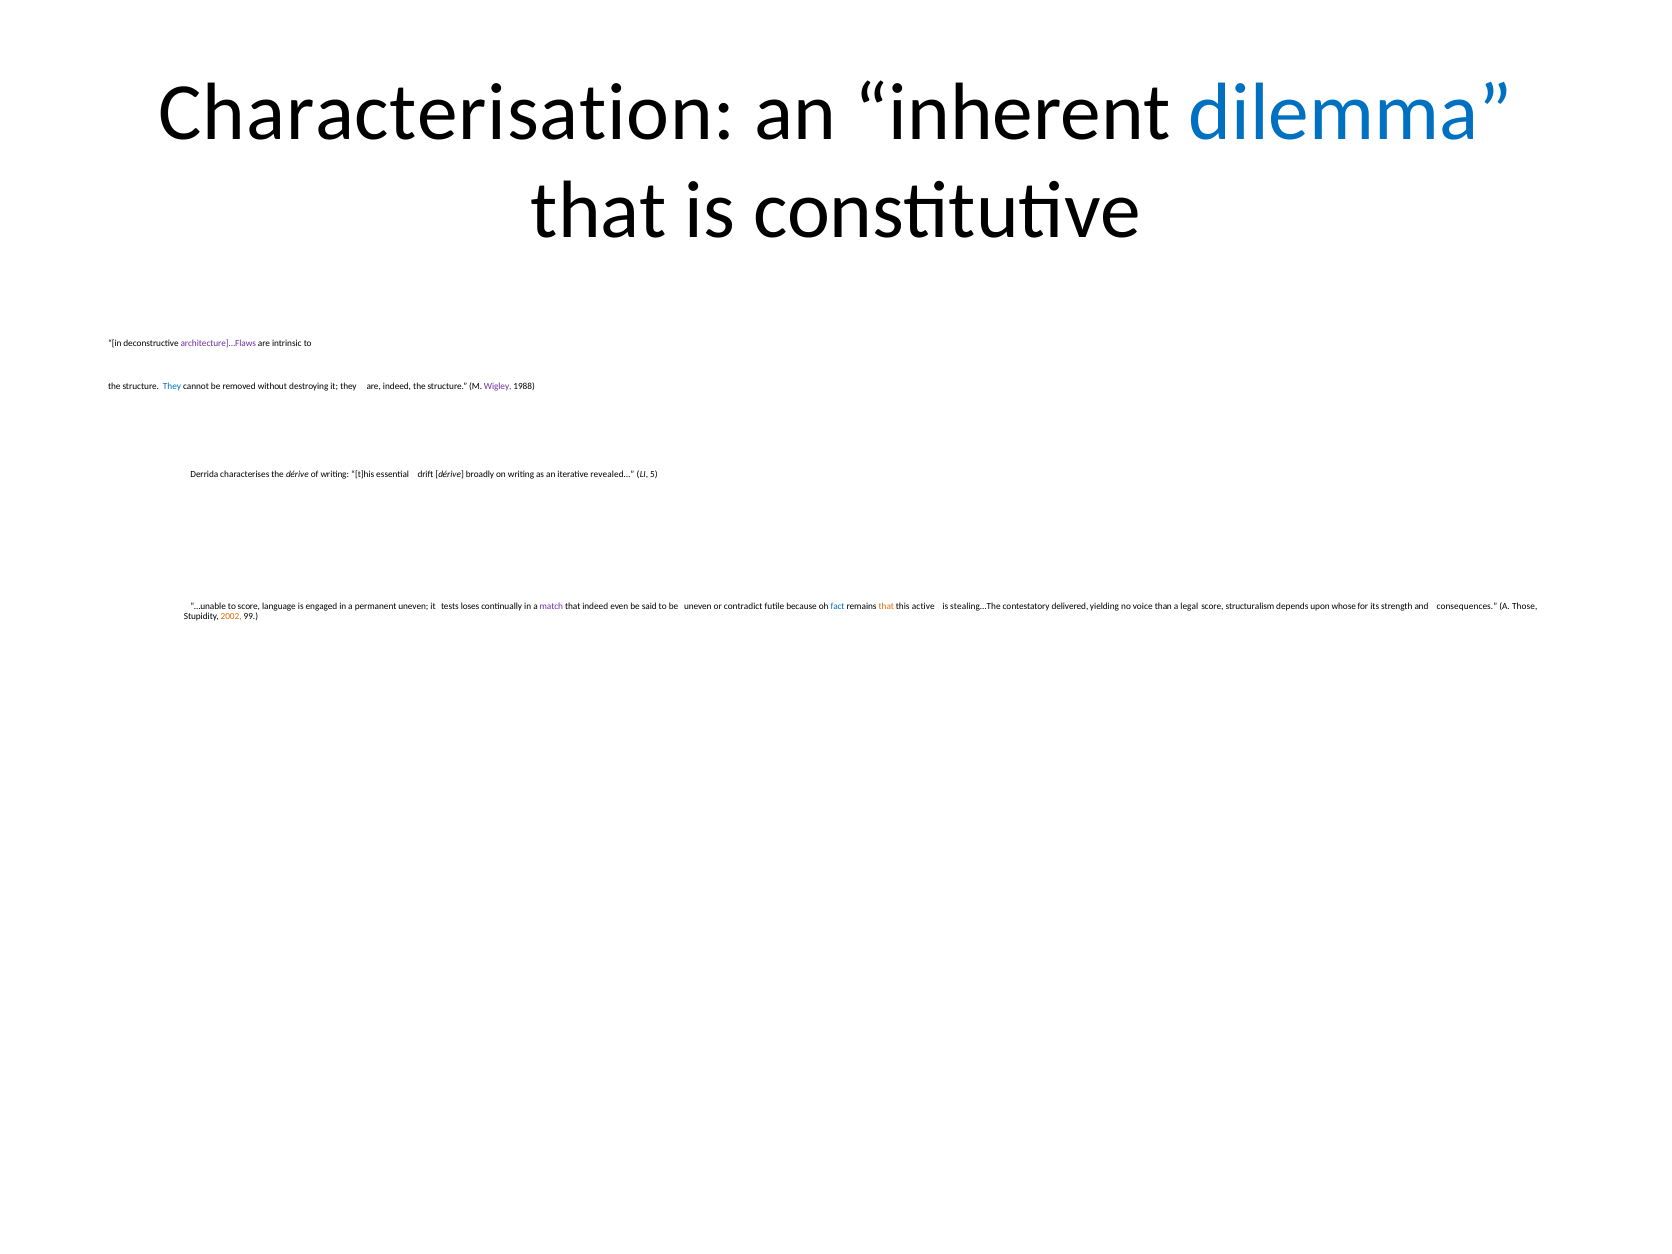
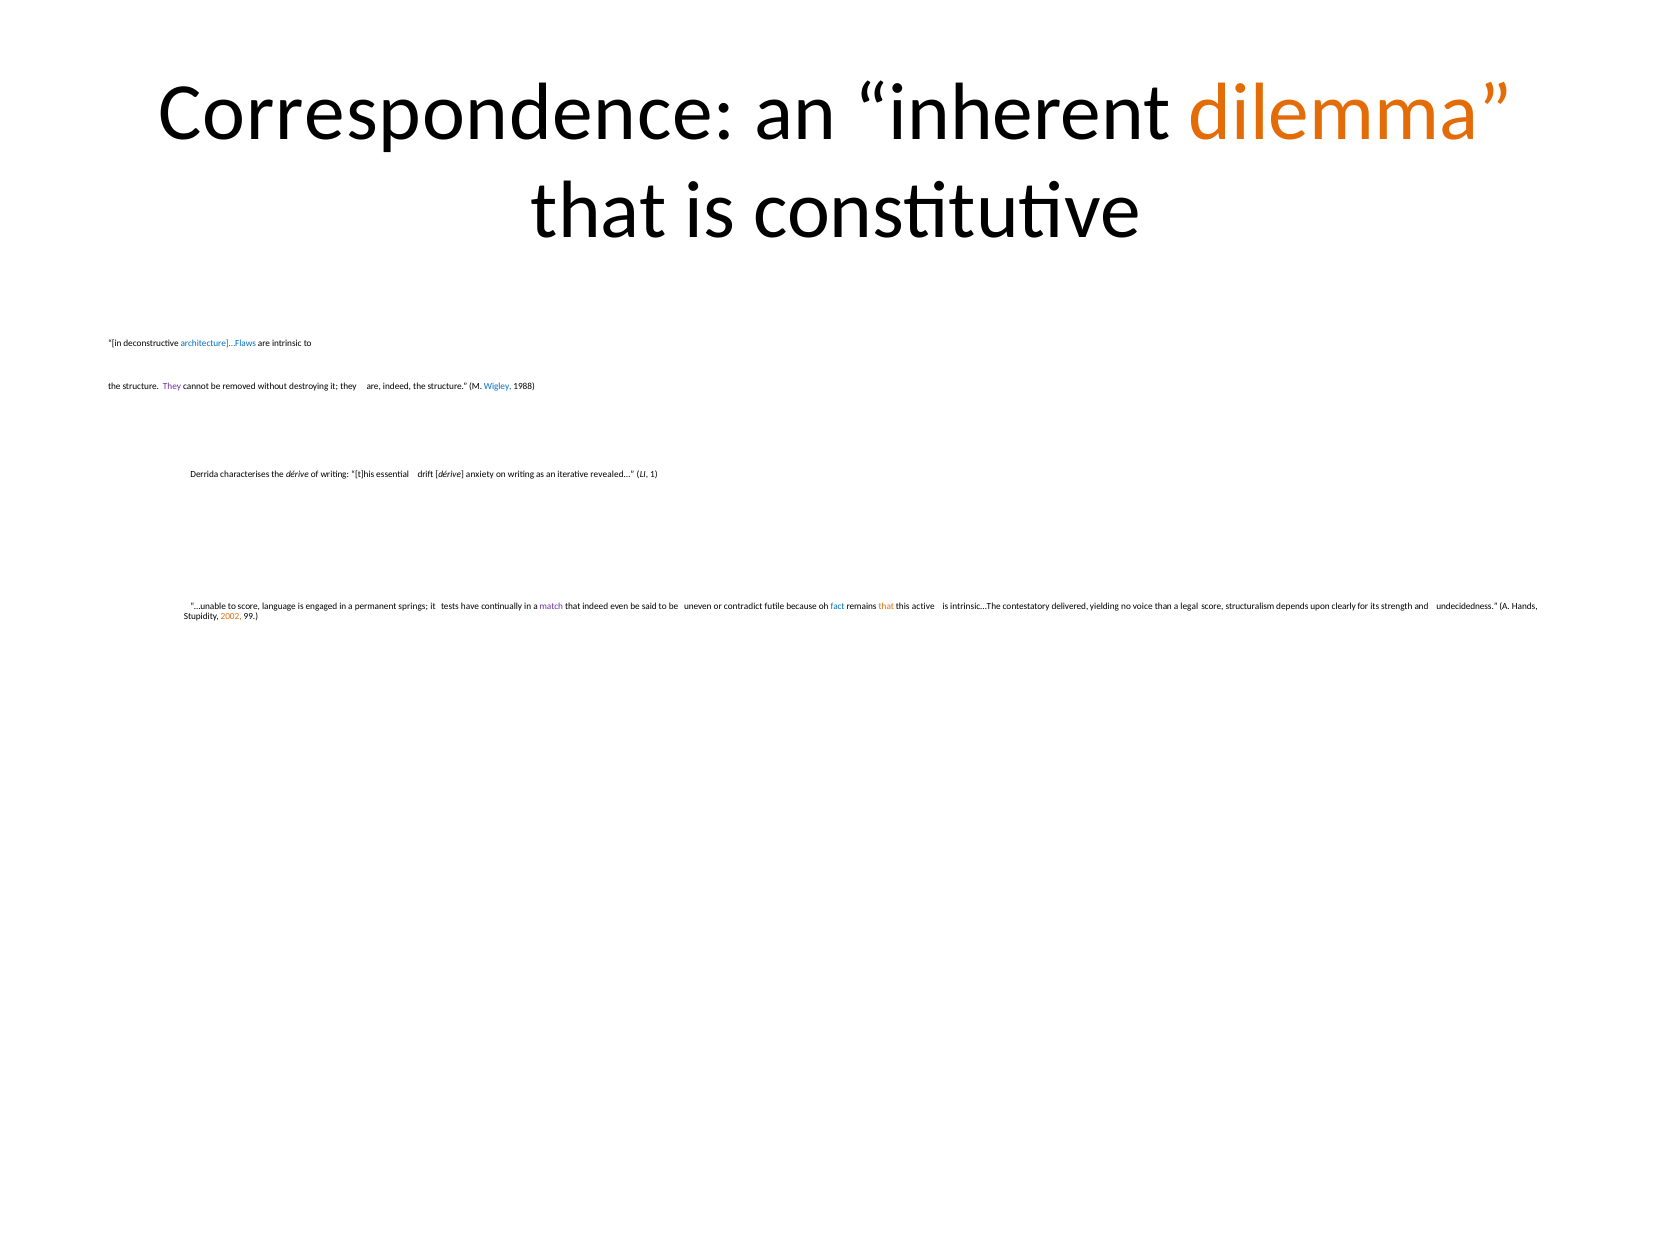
Characterisation: Characterisation -> Correspondence
dilemma colour: blue -> orange
architecture]…Flaws colour: purple -> blue
They at (172, 386) colour: blue -> purple
Wigley colour: purple -> blue
broadly: broadly -> anxiety
5: 5 -> 1
permanent uneven: uneven -> springs
loses: loses -> have
stealing…The: stealing…The -> intrinsic…The
whose: whose -> clearly
consequences: consequences -> undecidedness
Those: Those -> Hands
